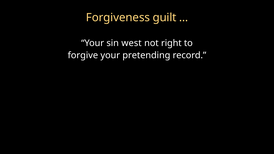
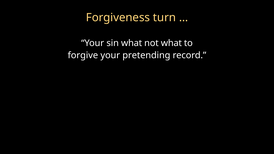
guilt: guilt -> turn
sin west: west -> what
not right: right -> what
